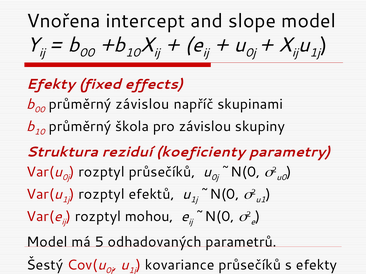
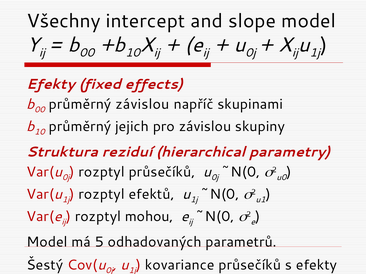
Vnořena: Vnořena -> Všechny
škola: škola -> jejich
koeficienty: koeficienty -> hierarchical
